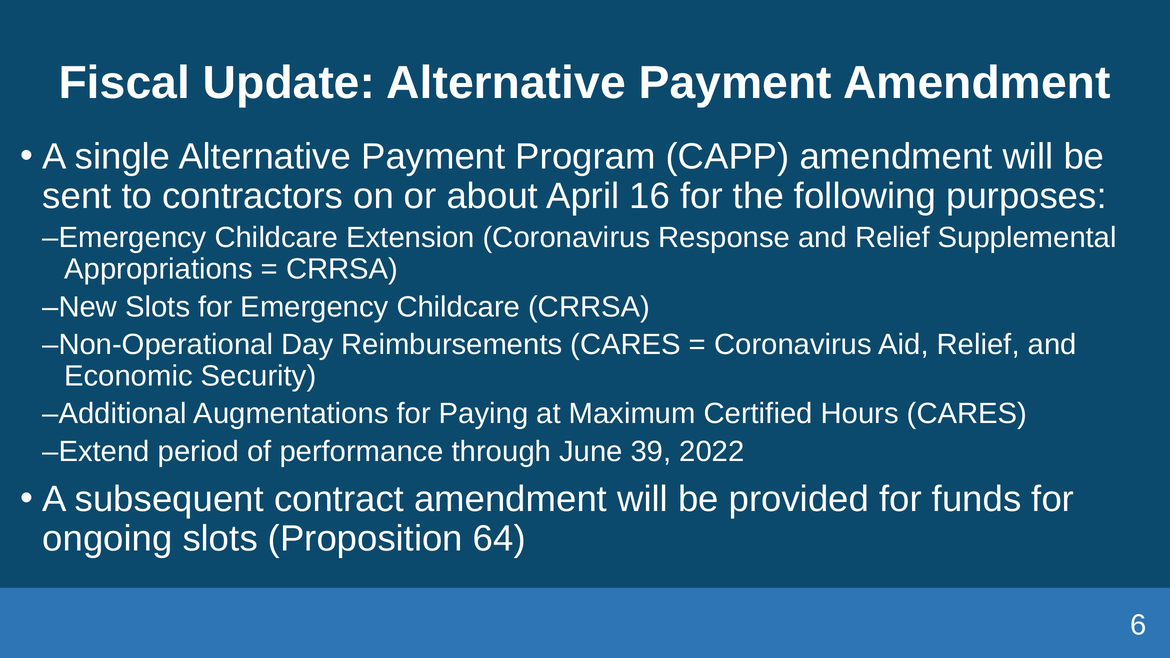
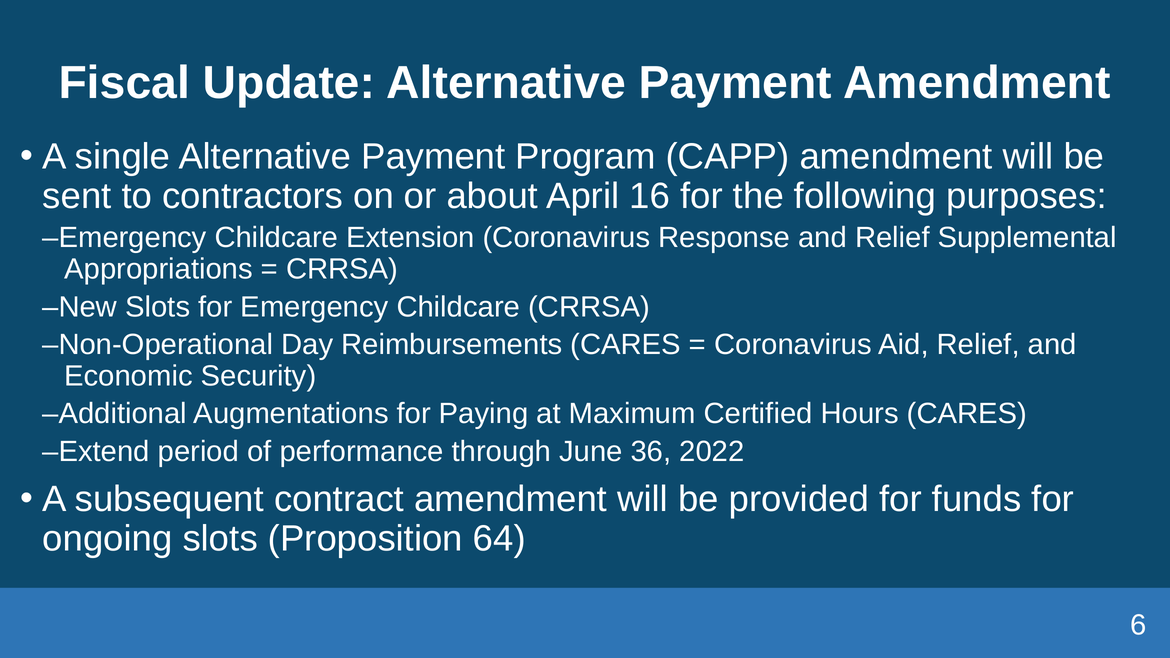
39: 39 -> 36
